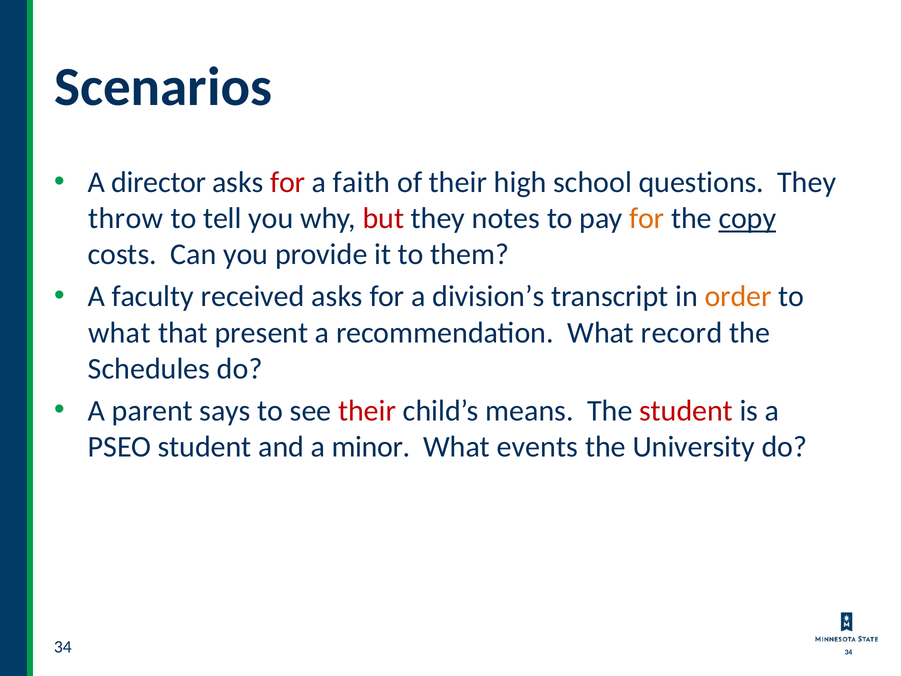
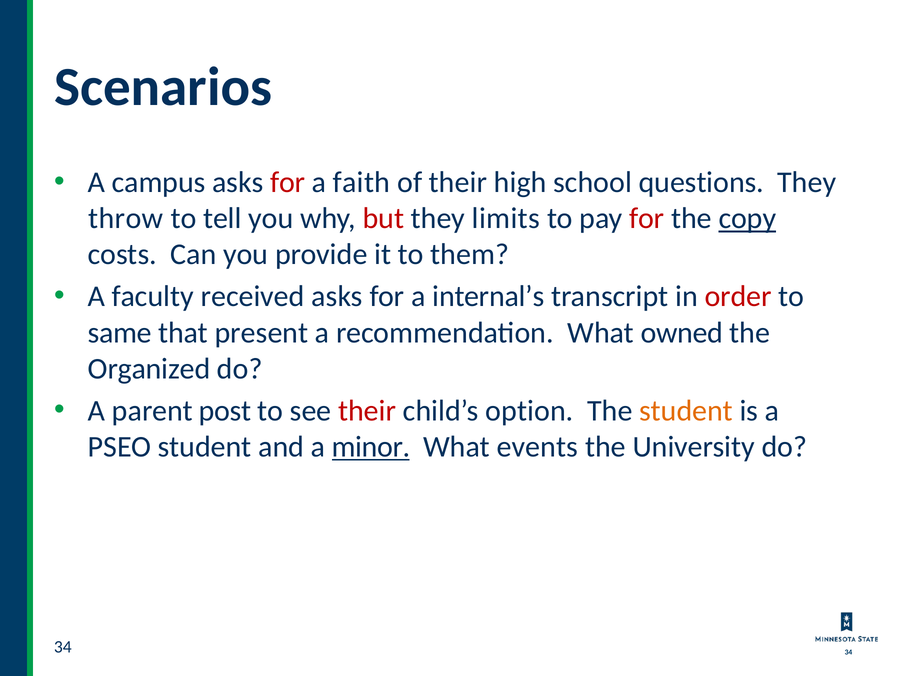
director: director -> campus
notes: notes -> limits
for at (647, 218) colour: orange -> red
division’s: division’s -> internal’s
order colour: orange -> red
what at (119, 332): what -> same
record: record -> owned
Schedules: Schedules -> Organized
says: says -> post
means: means -> option
student at (686, 411) colour: red -> orange
minor underline: none -> present
